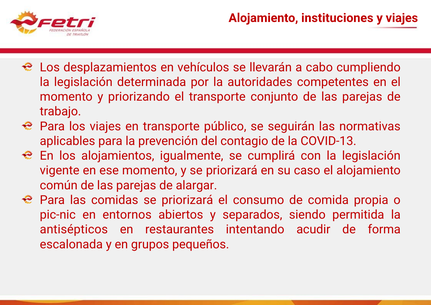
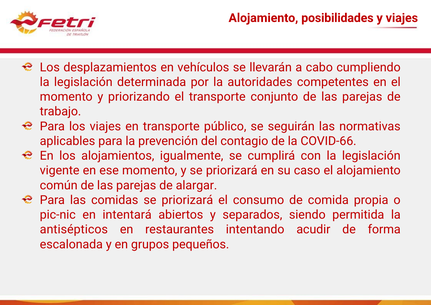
instituciones: instituciones -> posibilidades
COVID-13: COVID-13 -> COVID-66
entornos: entornos -> intentará
